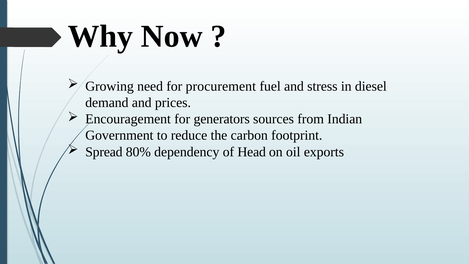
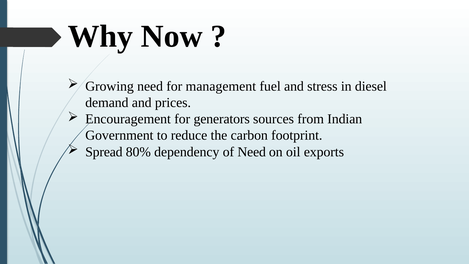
procurement: procurement -> management
of Head: Head -> Need
